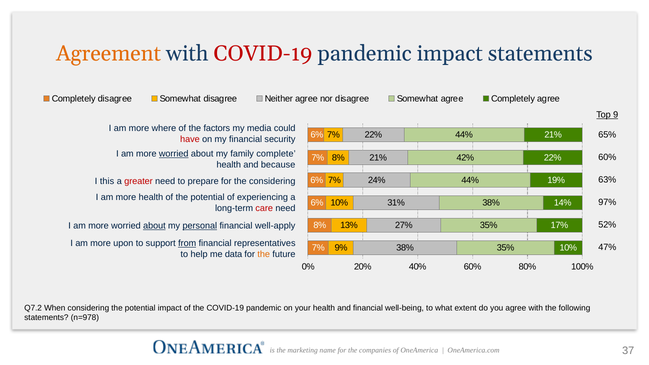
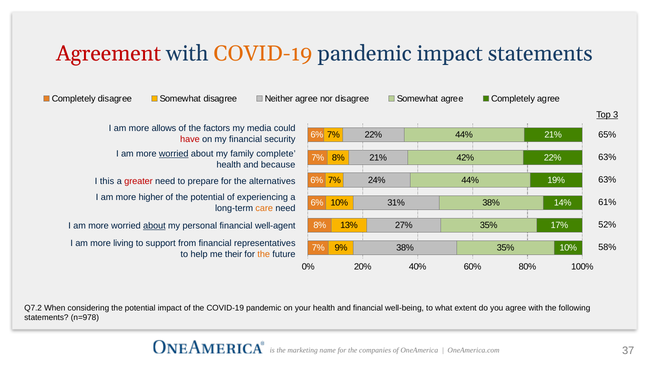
Agreement colour: orange -> red
COVID-19 at (263, 53) colour: red -> orange
9: 9 -> 3
where: where -> allows
60% at (607, 157): 60% -> 63%
the considering: considering -> alternatives
more health: health -> higher
97%: 97% -> 61%
care colour: red -> orange
personal underline: present -> none
well-apply: well-apply -> well-agent
upon: upon -> living
from underline: present -> none
47%: 47% -> 58%
data: data -> their
